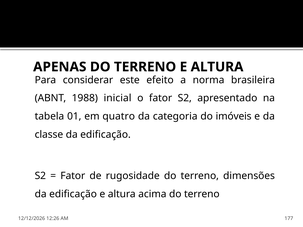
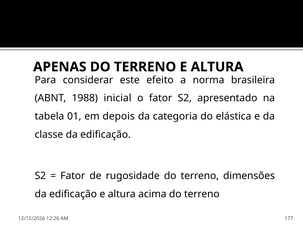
quatro: quatro -> depois
imóveis: imóveis -> elástica
